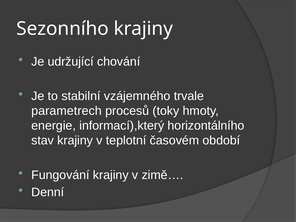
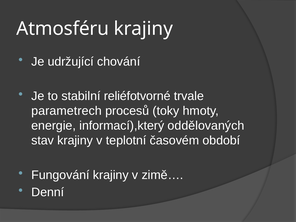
Sezonního: Sezonního -> Atmosféru
vzájemného: vzájemného -> reliéfotvorné
horizontálního: horizontálního -> oddělovaných
